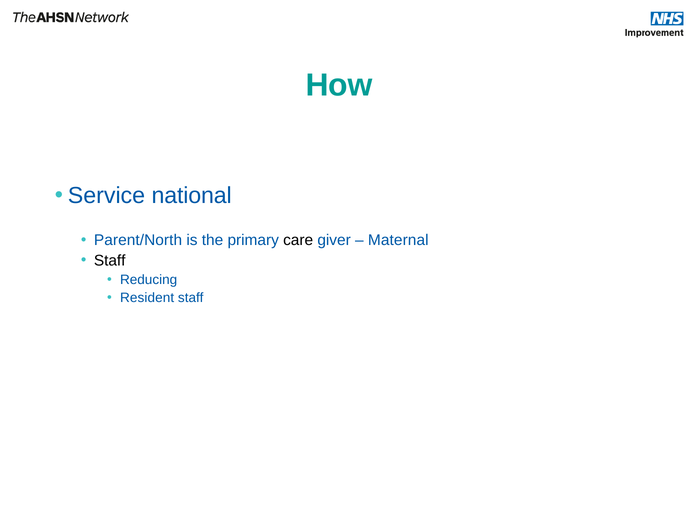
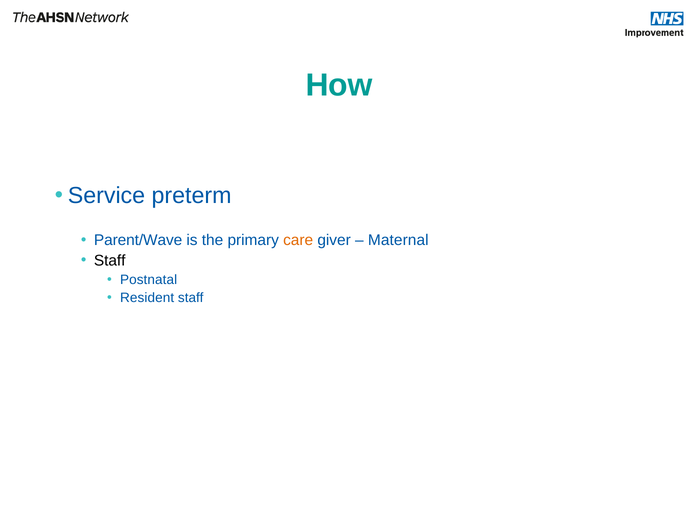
national: national -> preterm
Parent/North: Parent/North -> Parent/Wave
care colour: black -> orange
Reducing: Reducing -> Postnatal
